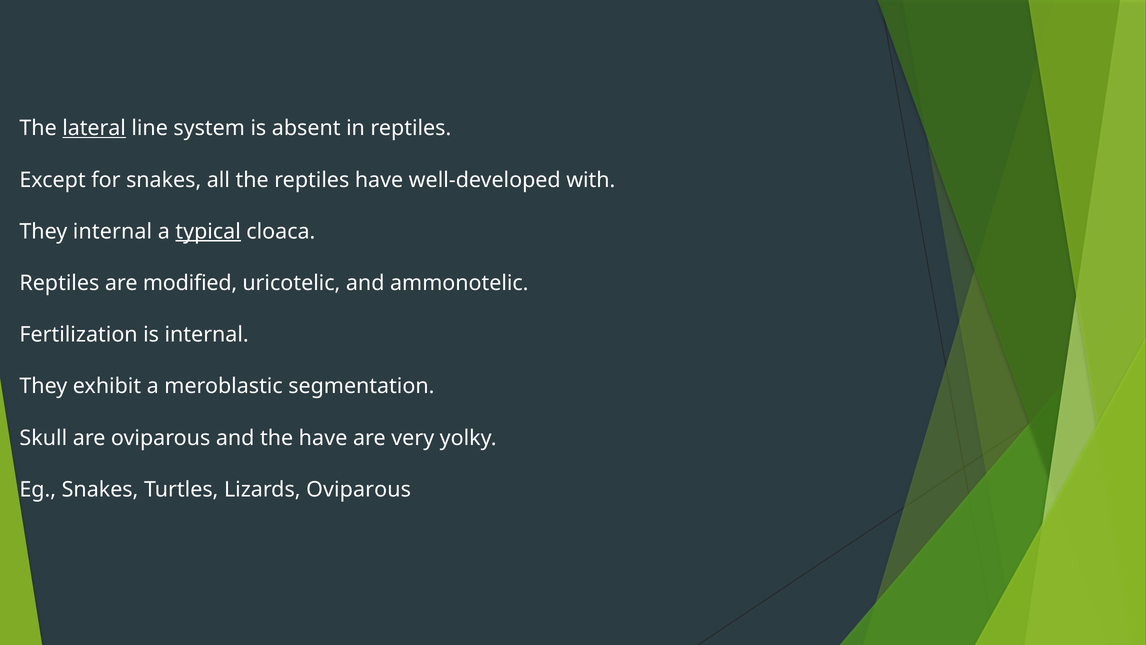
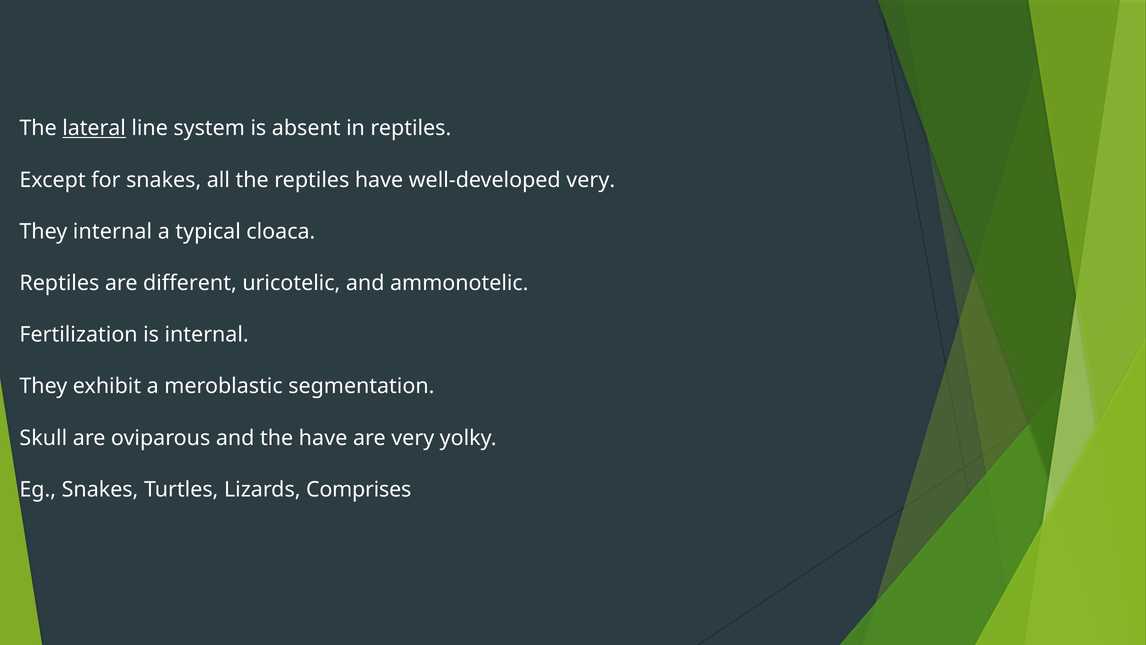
well-developed with: with -> very
typical underline: present -> none
modified: modified -> different
Lizards Oviparous: Oviparous -> Comprises
